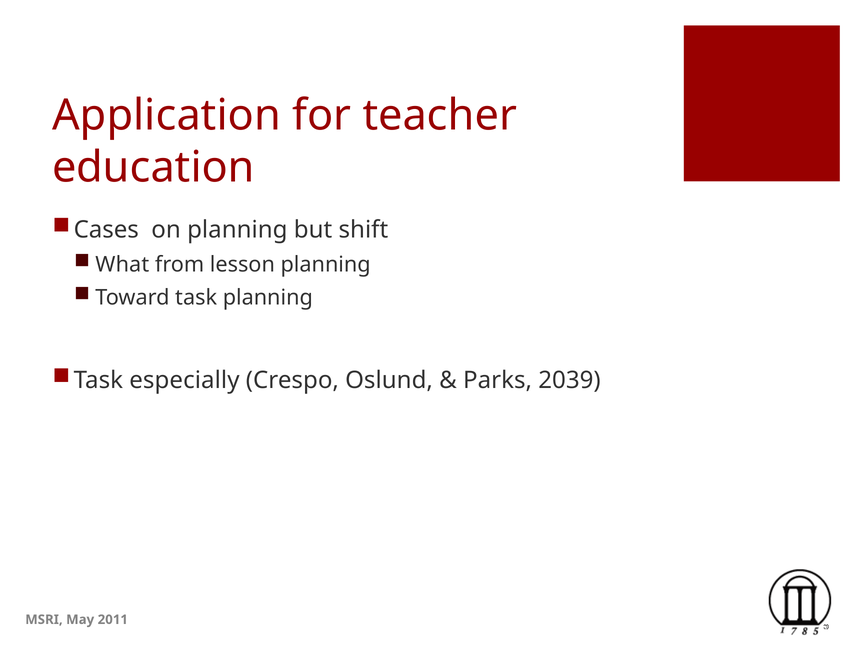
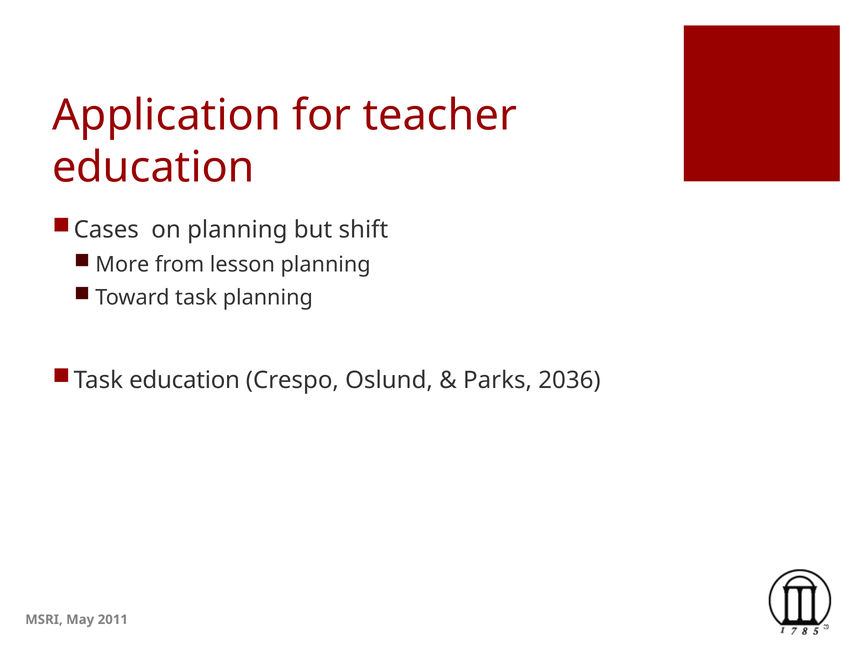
What: What -> More
Task especially: especially -> education
2039: 2039 -> 2036
